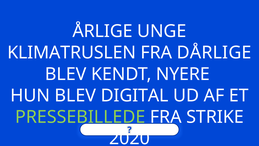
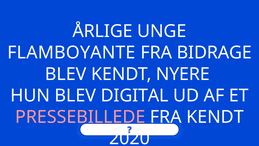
KLIMATRUSLEN: KLIMATRUSLEN -> FLAMBOYANTE
DÅRLIGE: DÅRLIGE -> BIDRAGE
PRESSEBILLEDE colour: light green -> pink
FRA STRIKE: STRIKE -> KENDT
